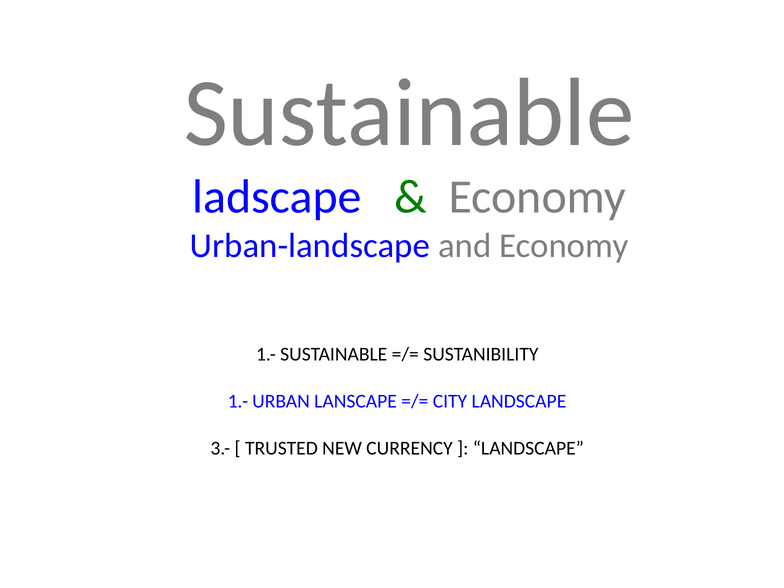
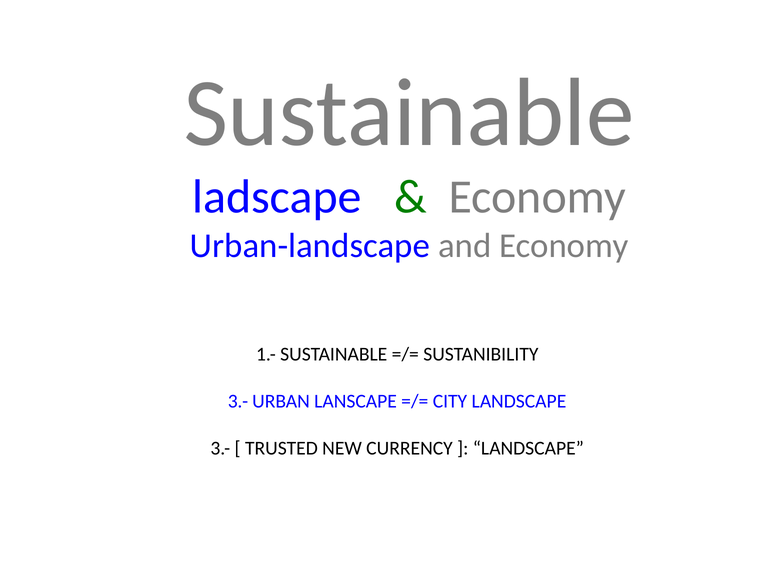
1.- at (238, 401): 1.- -> 3.-
